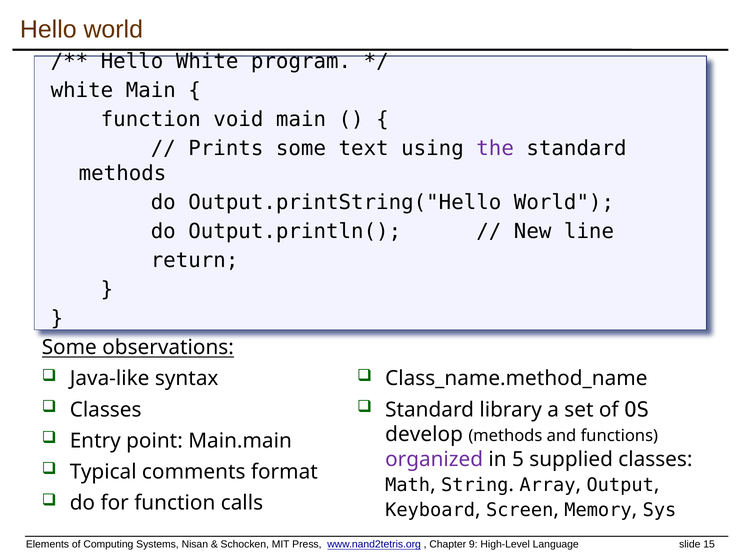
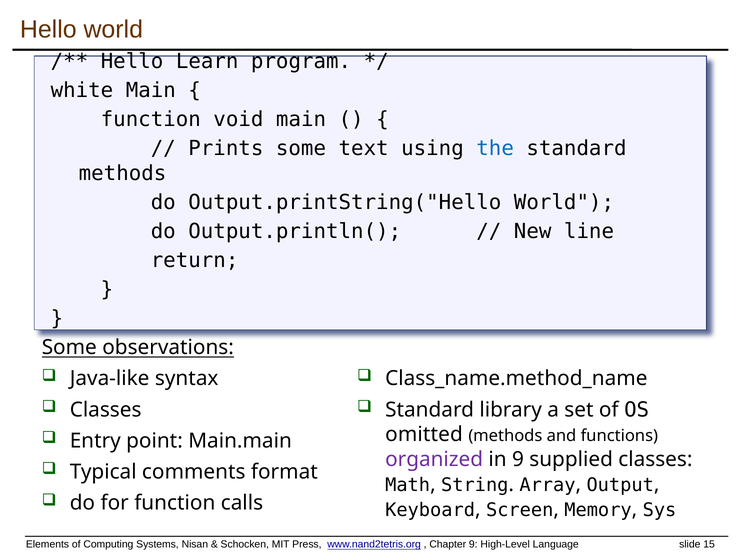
Hello White: White -> Learn
the colour: purple -> blue
develop: develop -> omitted
in 5: 5 -> 9
